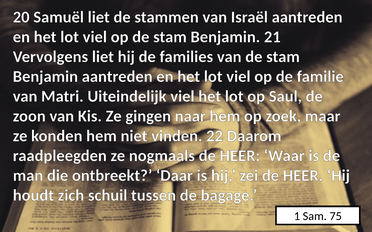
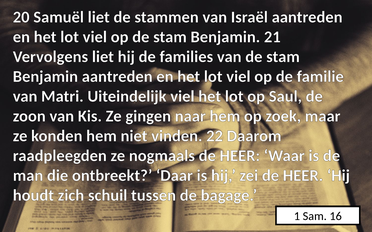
75: 75 -> 16
